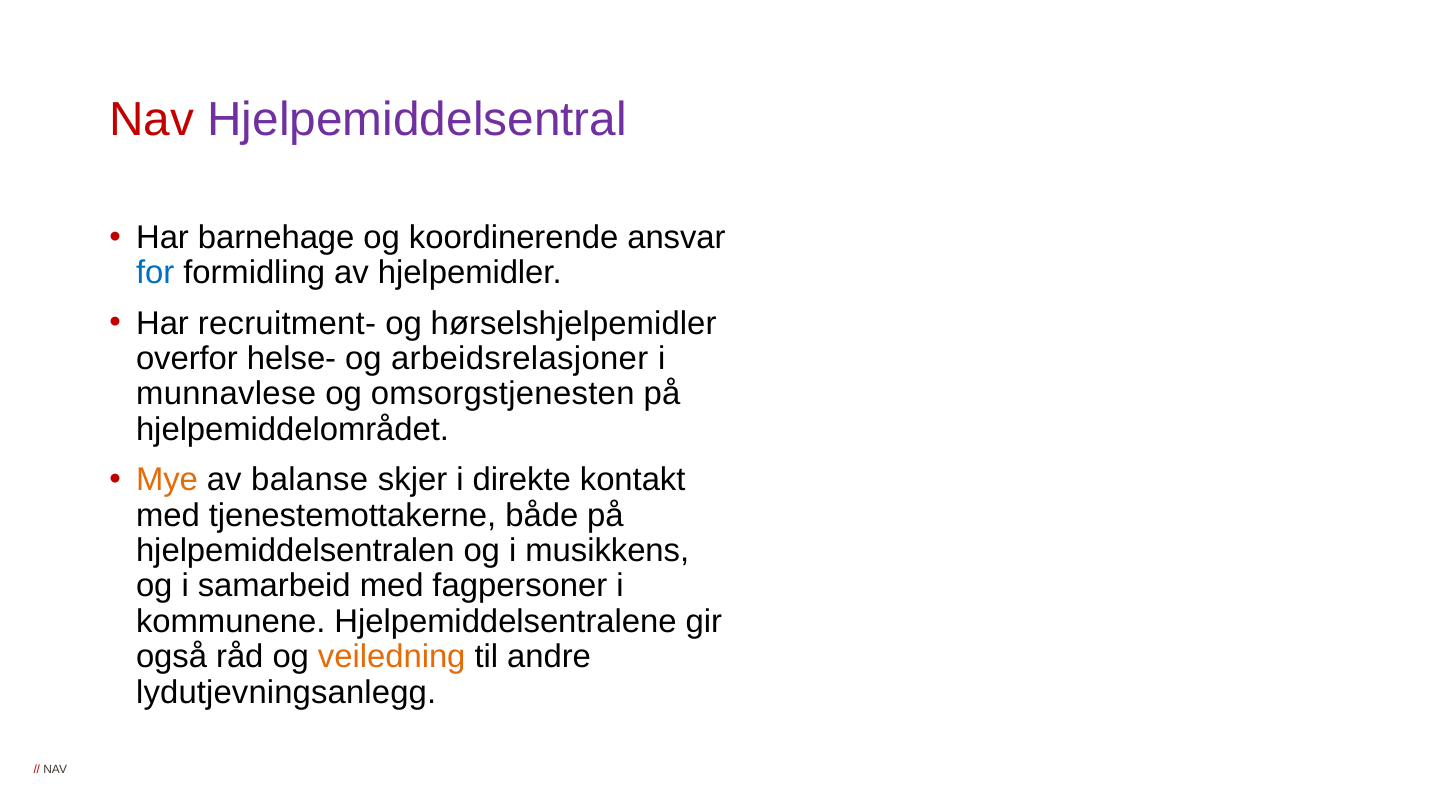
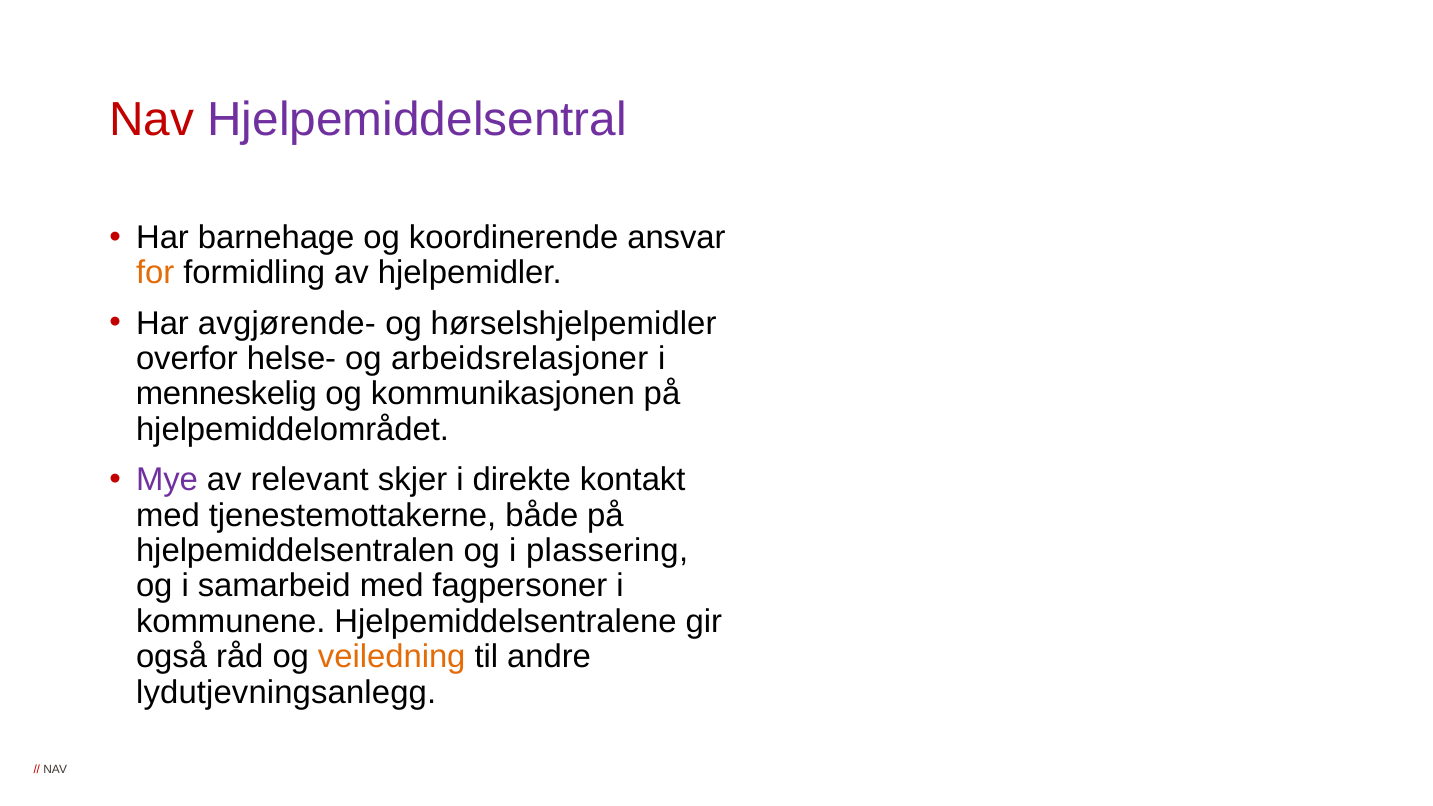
for colour: blue -> orange
recruitment-: recruitment- -> avgjørende-
munnavlese: munnavlese -> menneskelig
omsorgstjenesten: omsorgstjenesten -> kommunikasjonen
Mye colour: orange -> purple
balanse: balanse -> relevant
musikkens: musikkens -> plassering
